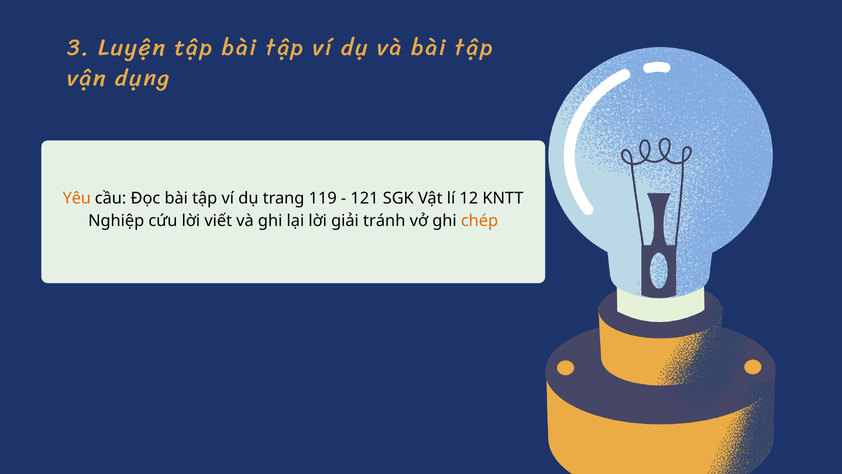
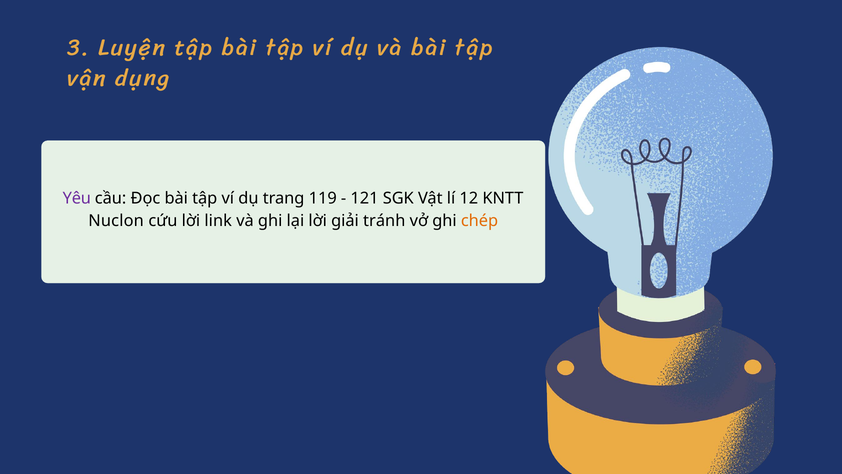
Yêu colour: orange -> purple
Nghiệp: Nghiệp -> Nuclon
viết: viết -> link
